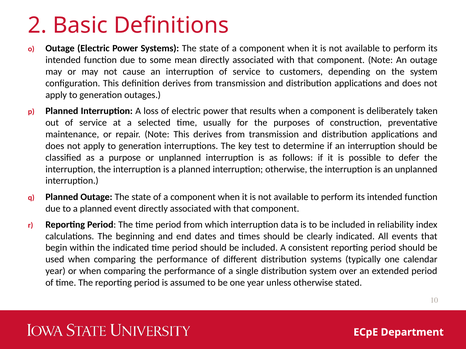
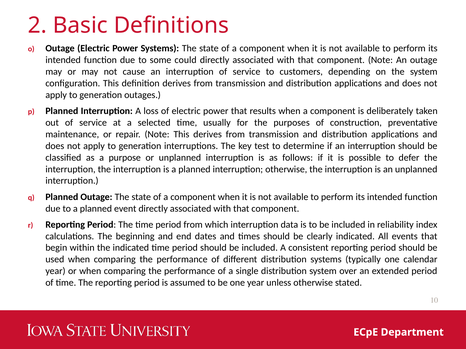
mean: mean -> could
